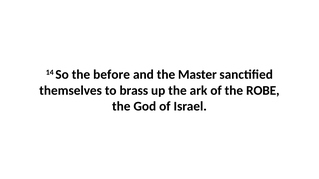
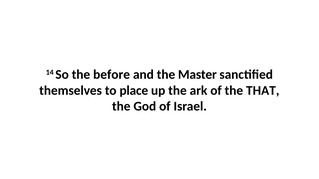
brass: brass -> place
ROBE: ROBE -> THAT
